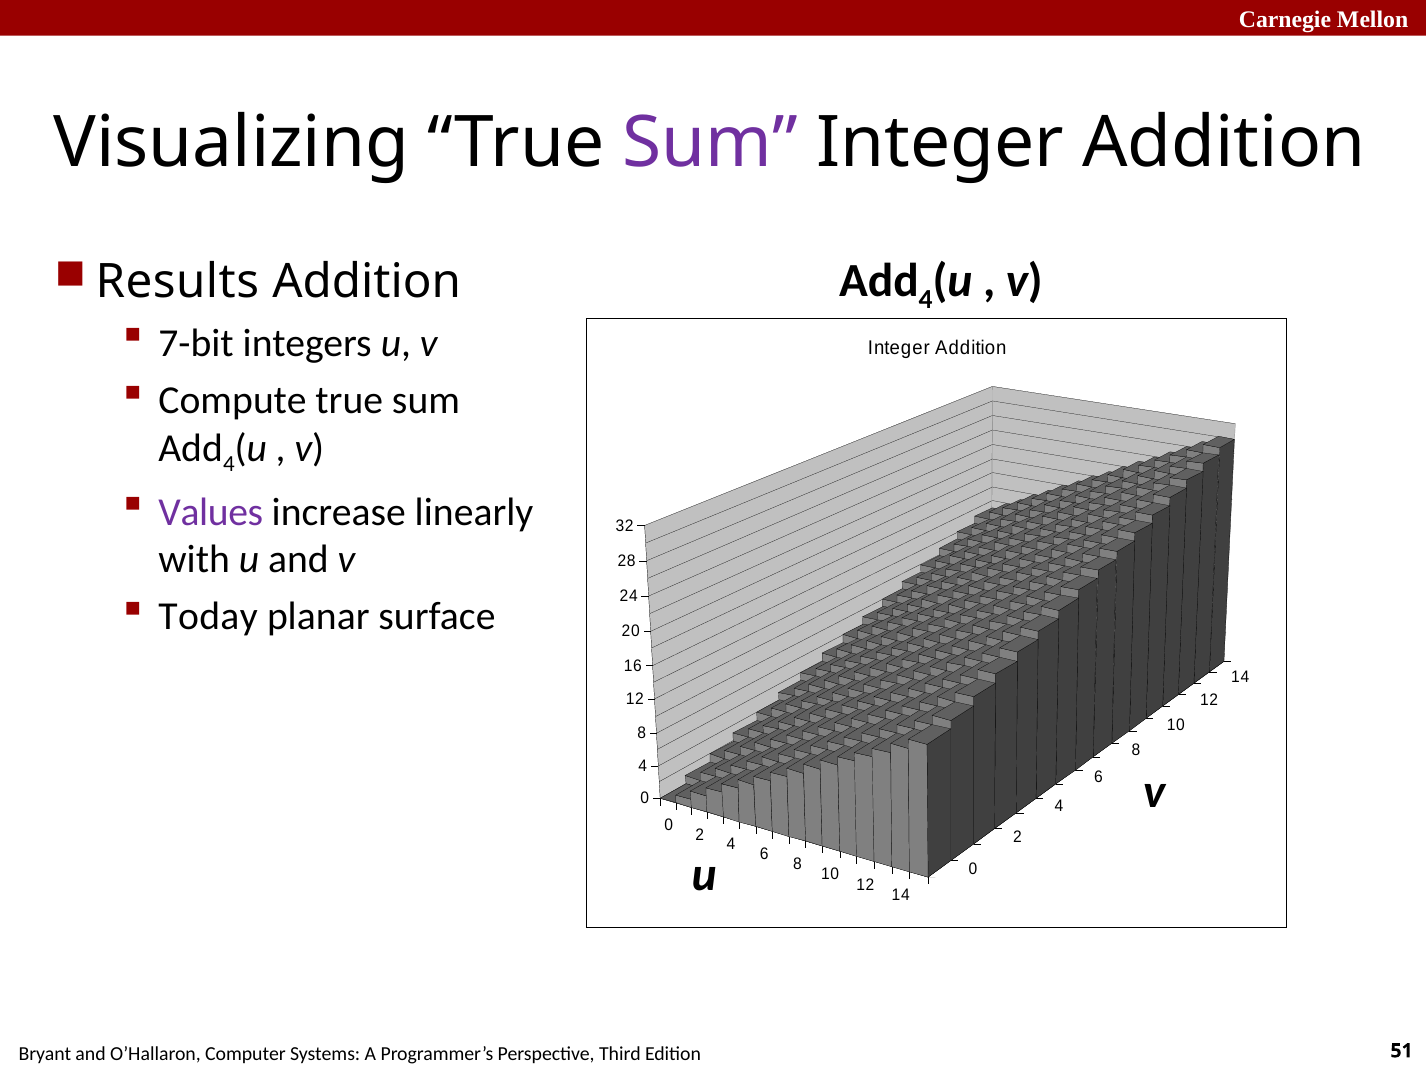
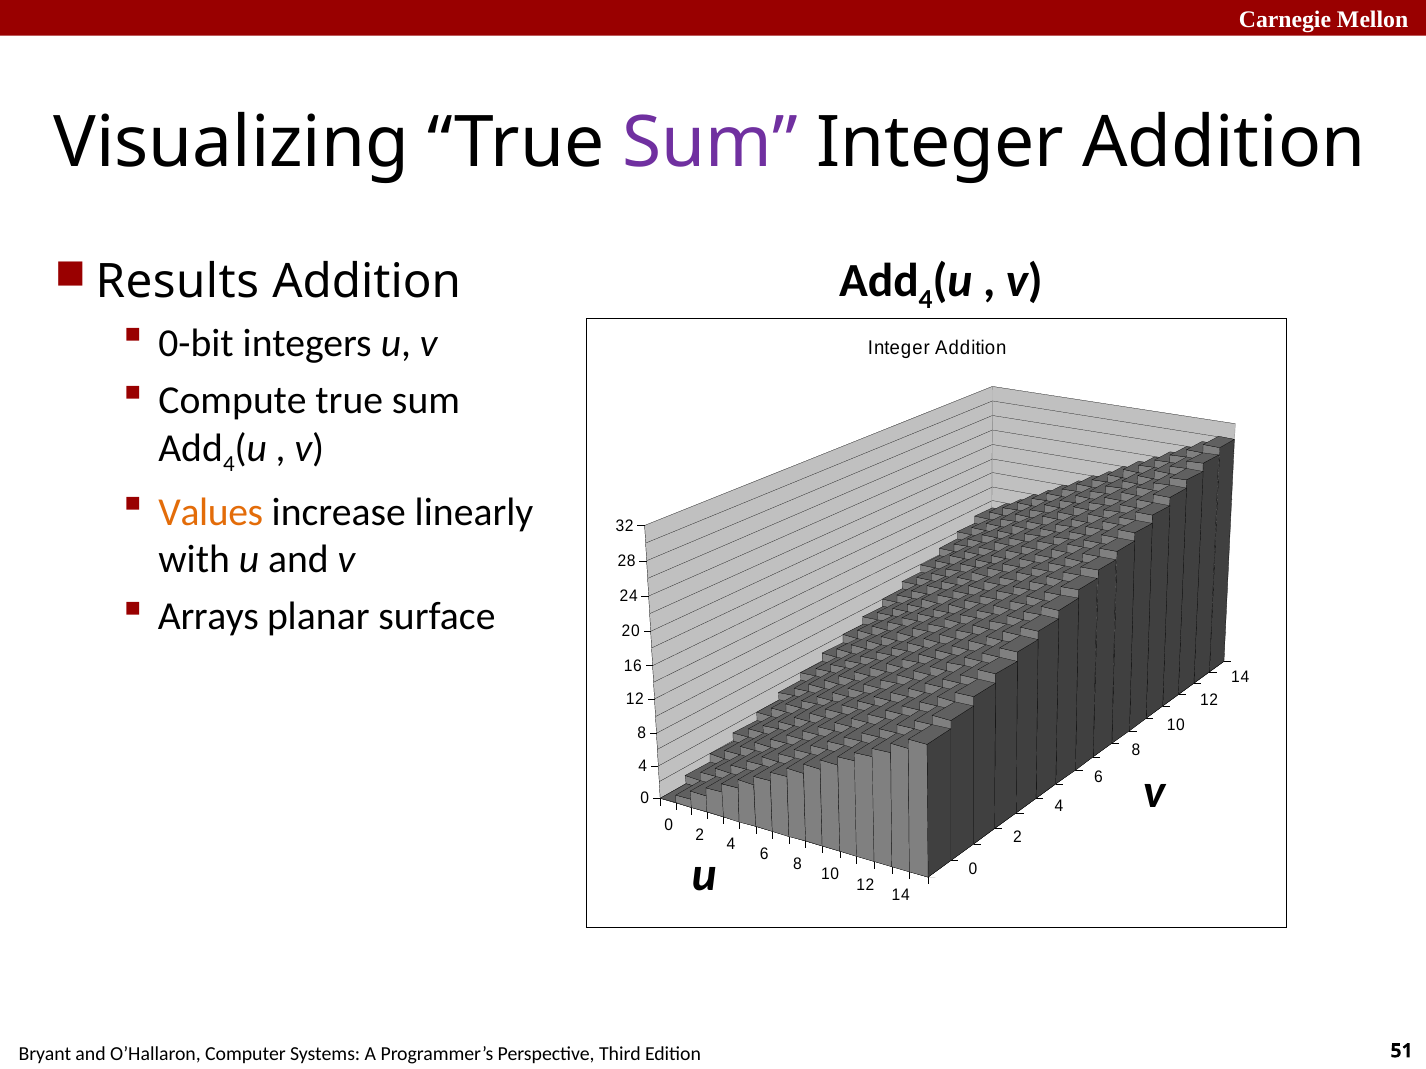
7-bit: 7-bit -> 0-bit
Values colour: purple -> orange
Today: Today -> Arrays
